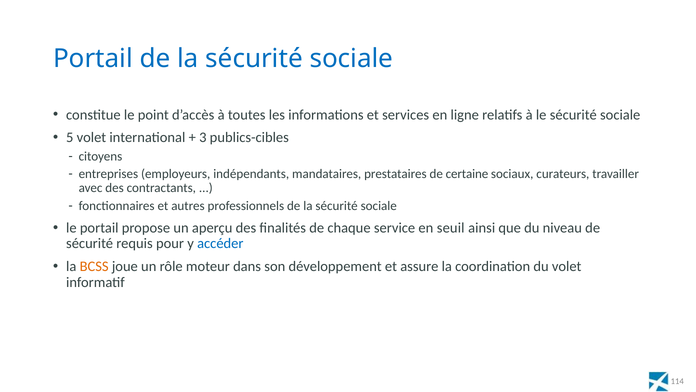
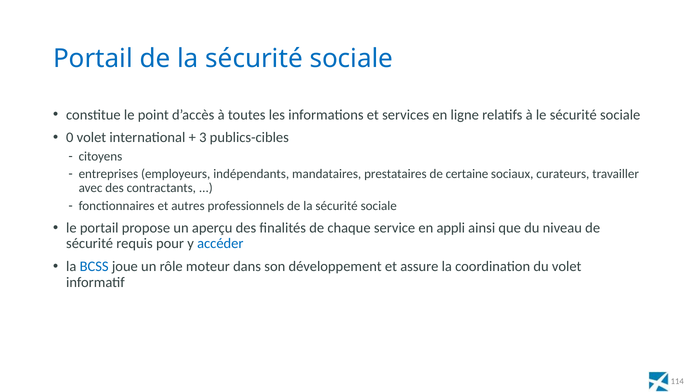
5: 5 -> 0
seuil: seuil -> appli
BCSS colour: orange -> blue
